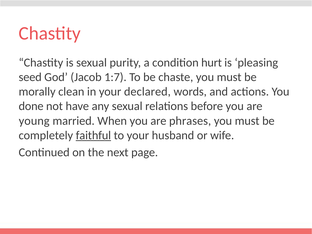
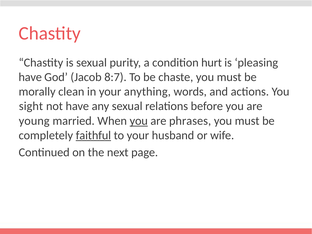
seed at (30, 77): seed -> have
1:7: 1:7 -> 8:7
declared: declared -> anything
done: done -> sight
you at (139, 121) underline: none -> present
